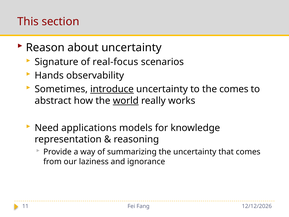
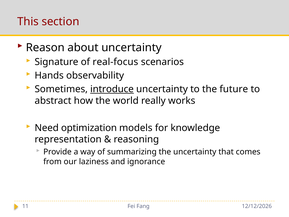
the comes: comes -> future
world underline: present -> none
applications: applications -> optimization
